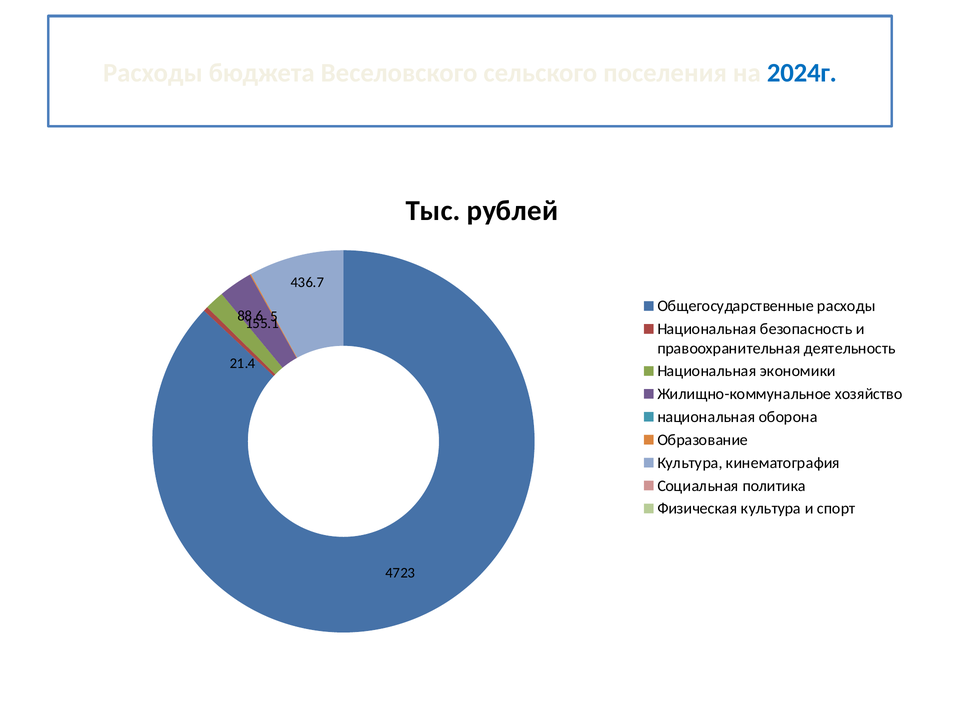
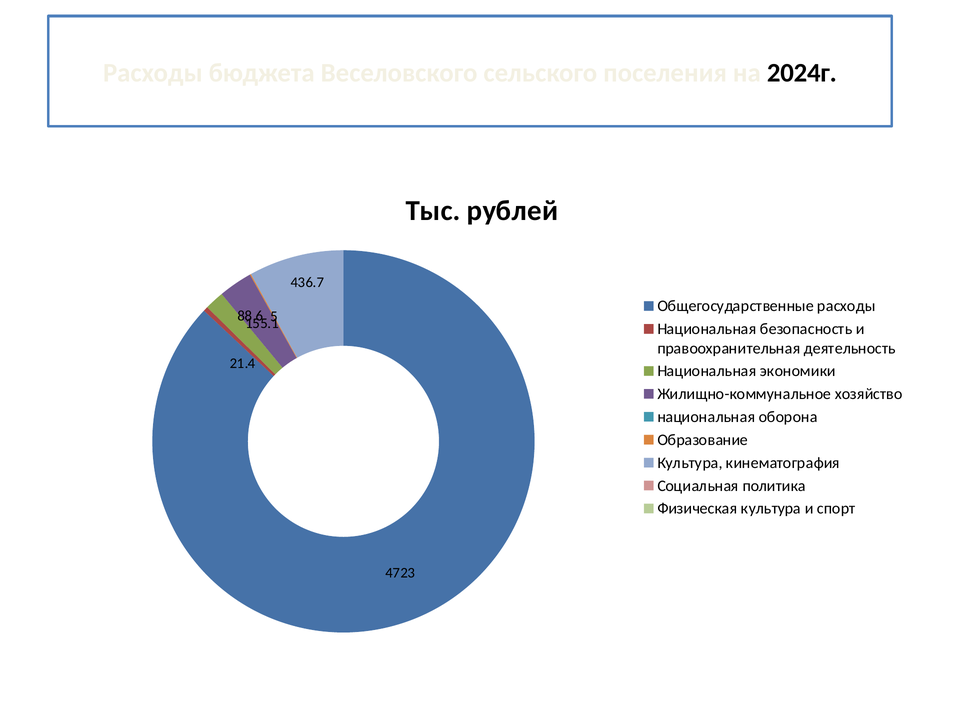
2024г colour: blue -> black
